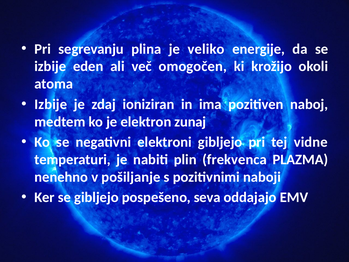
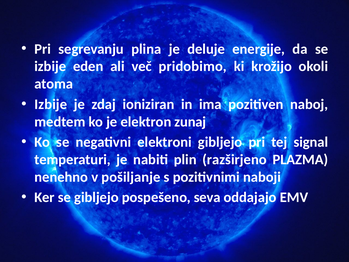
veliko: veliko -> deluje
omogočen: omogočen -> pridobimo
vidne: vidne -> signal
frekvenca: frekvenca -> razširjeno
